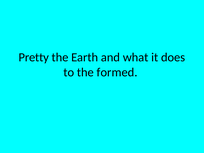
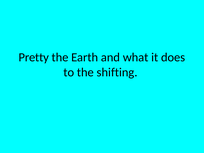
formed: formed -> shifting
